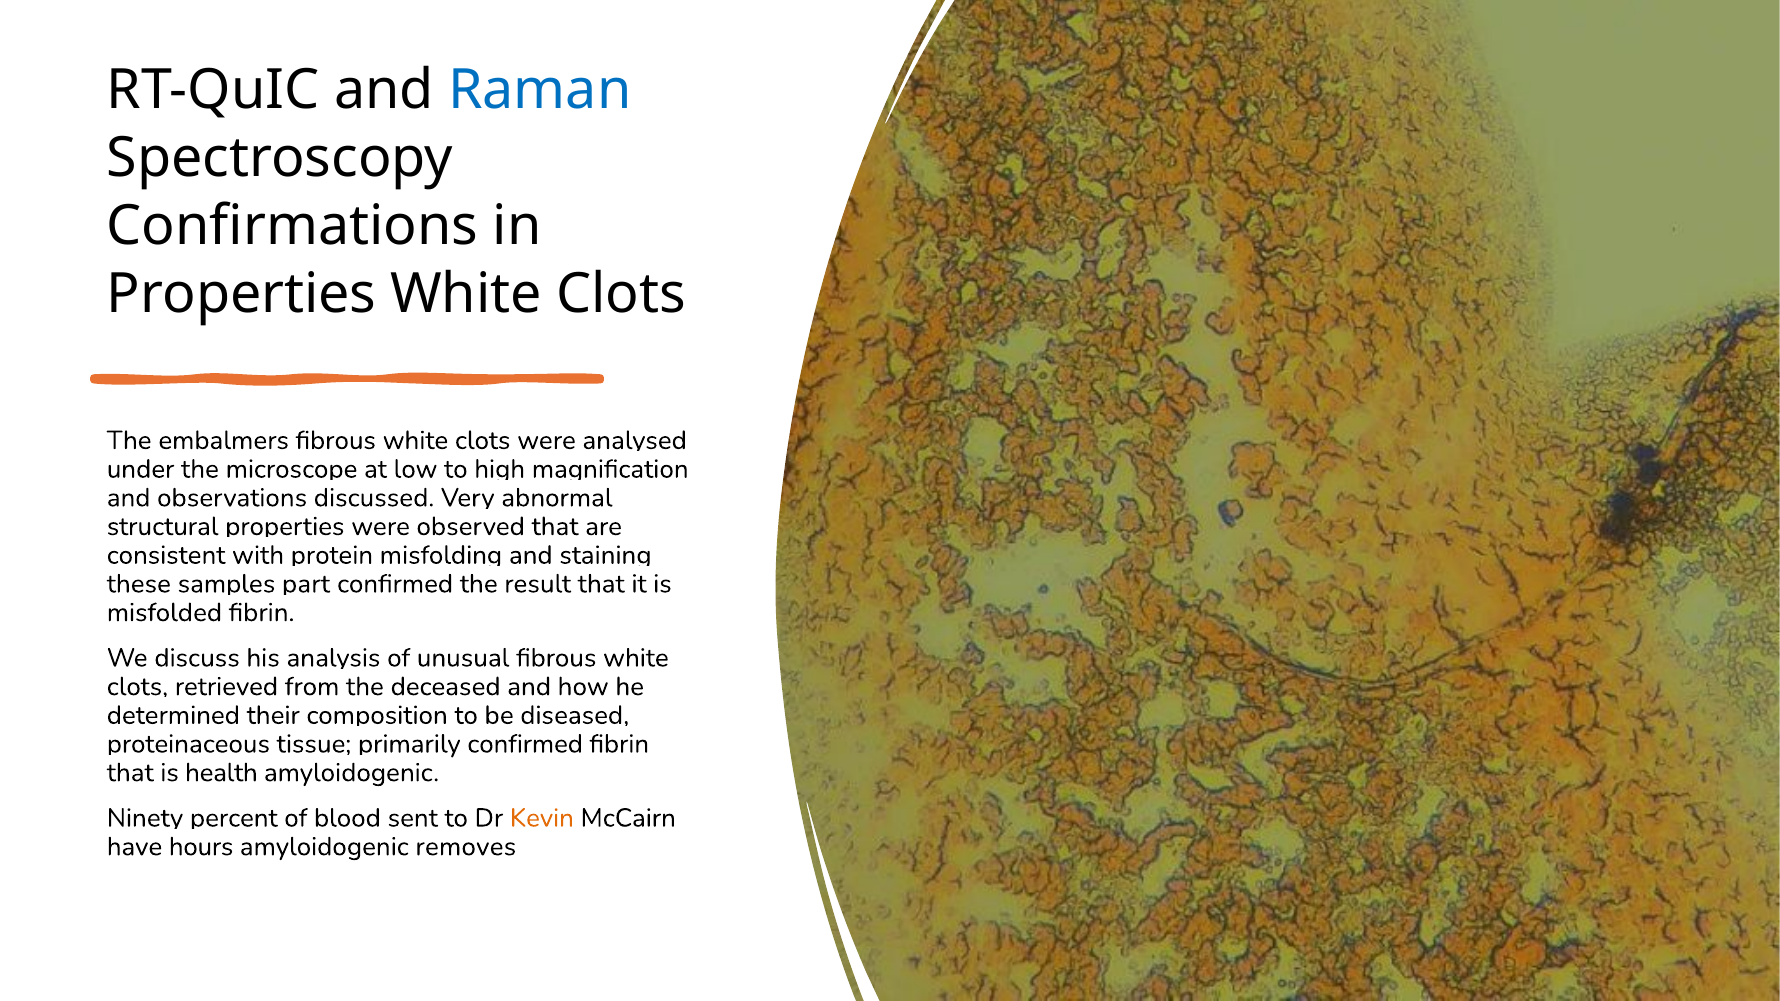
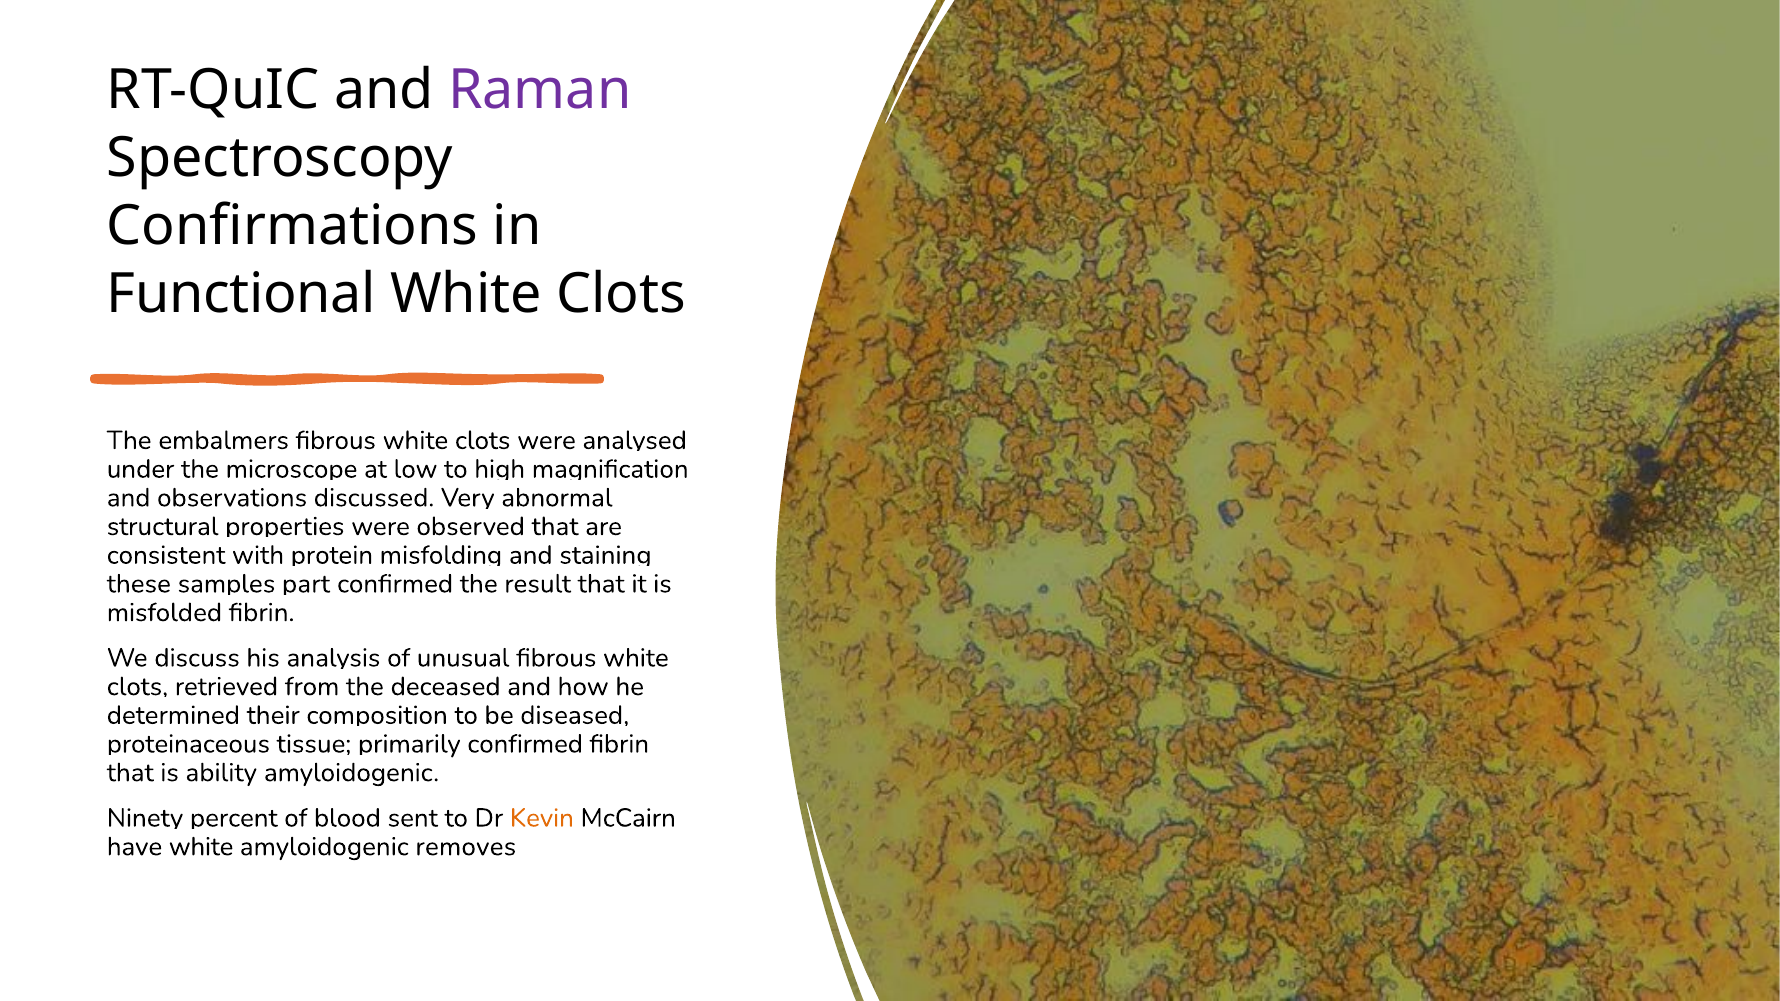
Raman colour: blue -> purple
Properties at (241, 294): Properties -> Functional
health: health -> ability
have hours: hours -> white
